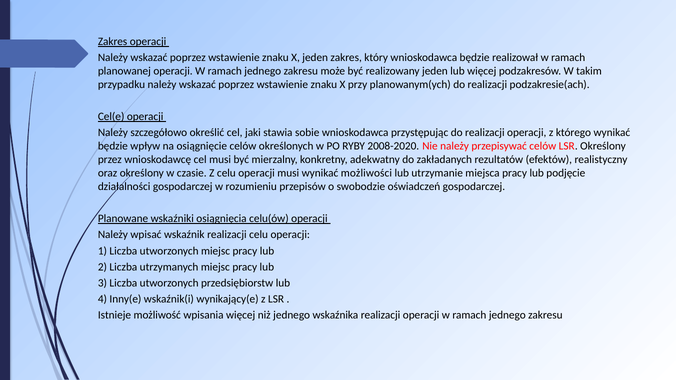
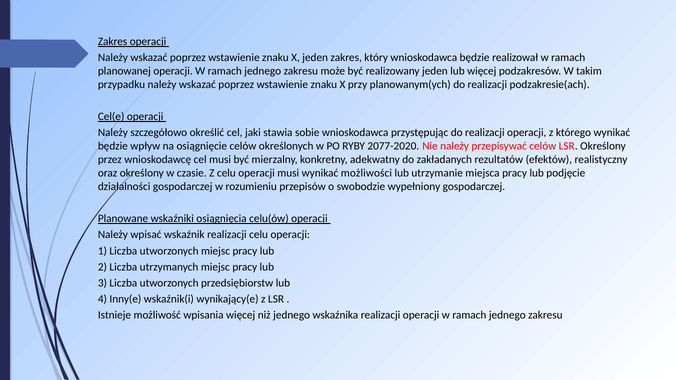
2008-2020: 2008-2020 -> 2077-2020
oświadczeń: oświadczeń -> wypełniony
